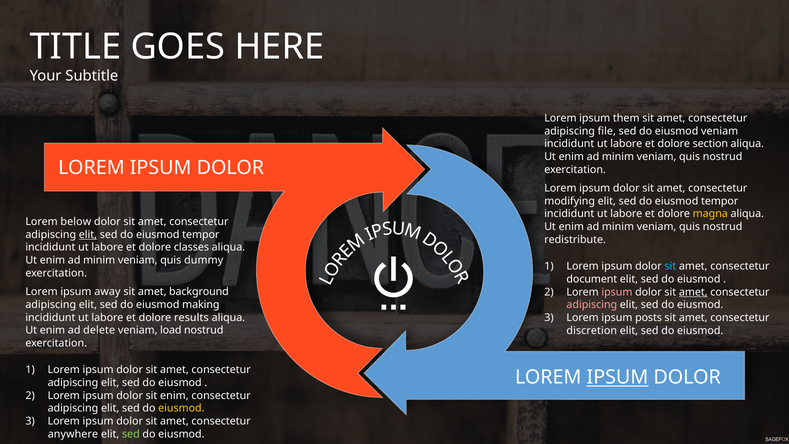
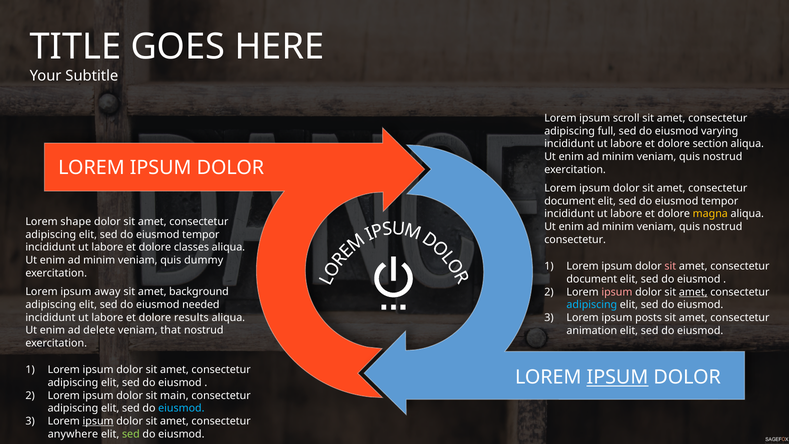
them: them -> scroll
file: file -> full
eiusmod veniam: veniam -> varying
modifying at (570, 201): modifying -> document
below: below -> shape
elit at (88, 234) underline: present -> none
redistribute at (575, 240): redistribute -> consectetur
sit at (670, 266) colour: light blue -> pink
making: making -> needed
adipiscing at (592, 305) colour: pink -> light blue
load: load -> that
discretion: discretion -> animation
sit enim: enim -> main
eiusmod at (181, 408) colour: yellow -> light blue
ipsum at (98, 421) underline: none -> present
